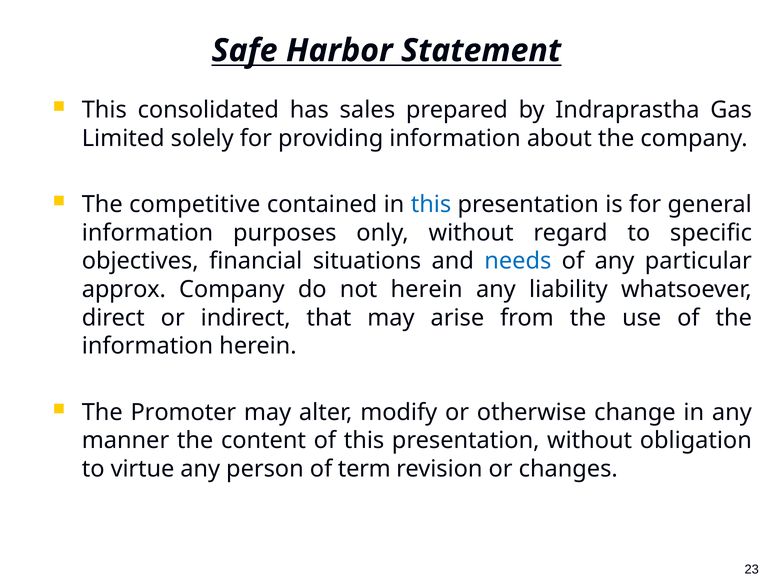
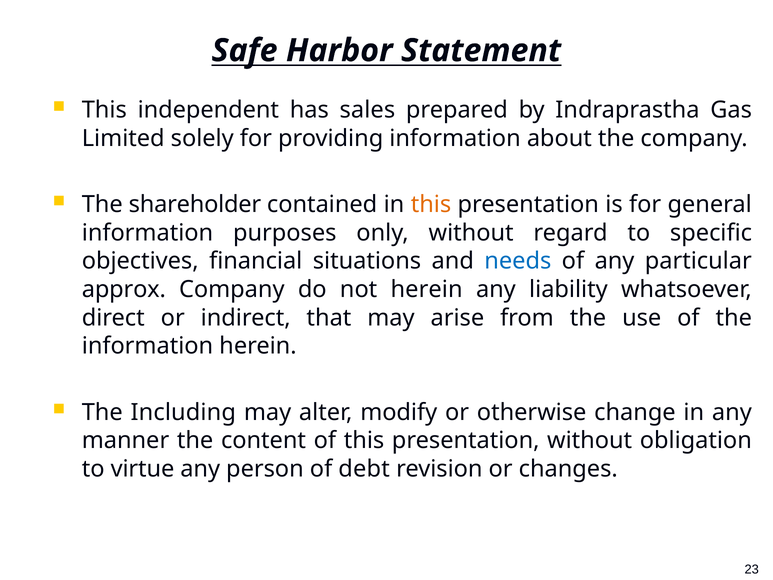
consolidated: consolidated -> independent
competitive: competitive -> shareholder
this at (431, 204) colour: blue -> orange
Promoter: Promoter -> Including
term: term -> debt
